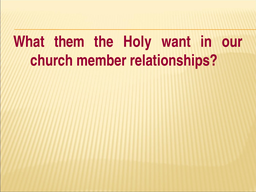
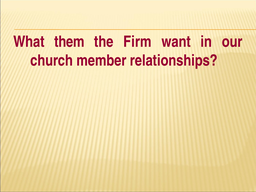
Holy: Holy -> Firm
